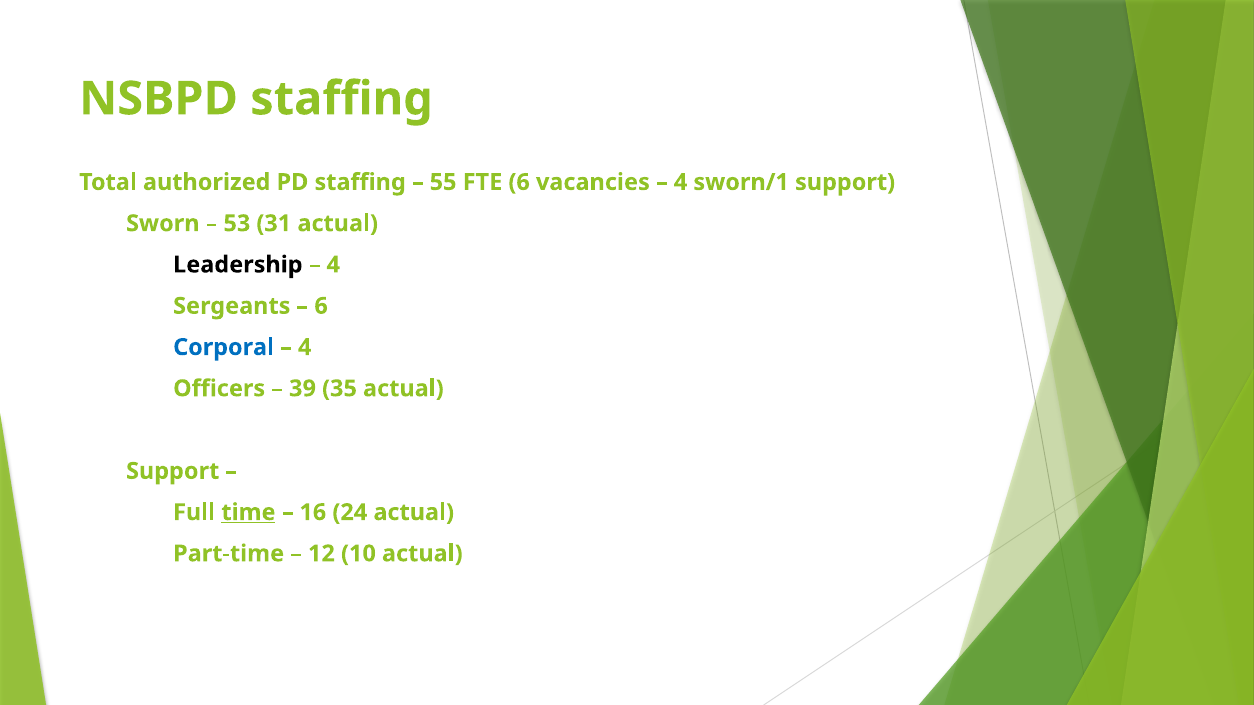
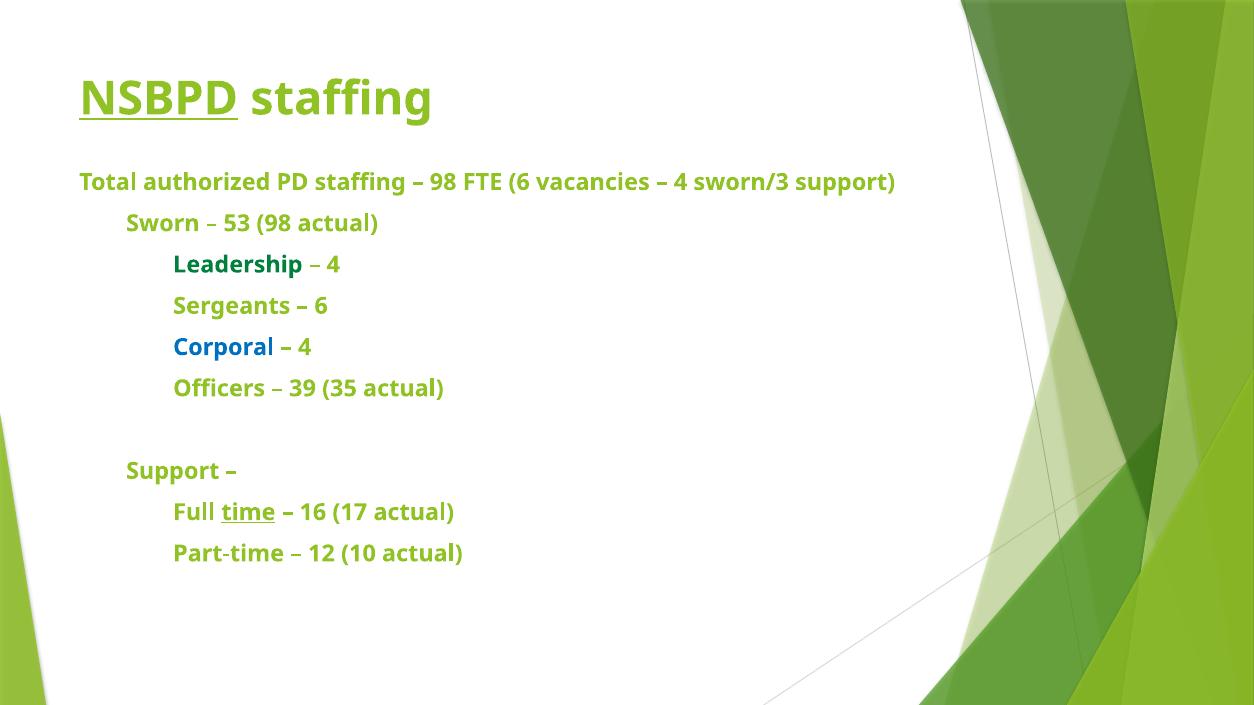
NSBPD underline: none -> present
55 at (443, 182): 55 -> 98
sworn/1: sworn/1 -> sworn/3
53 31: 31 -> 98
Leadership colour: black -> green
24: 24 -> 17
